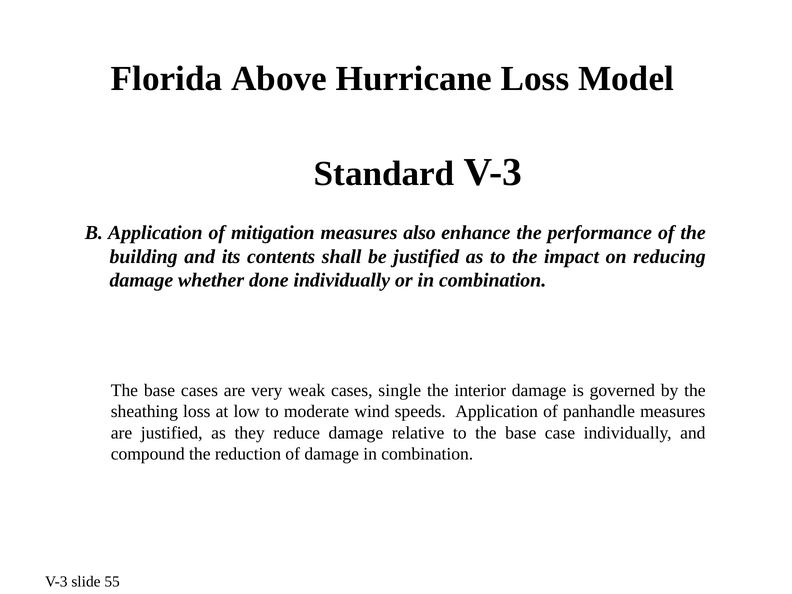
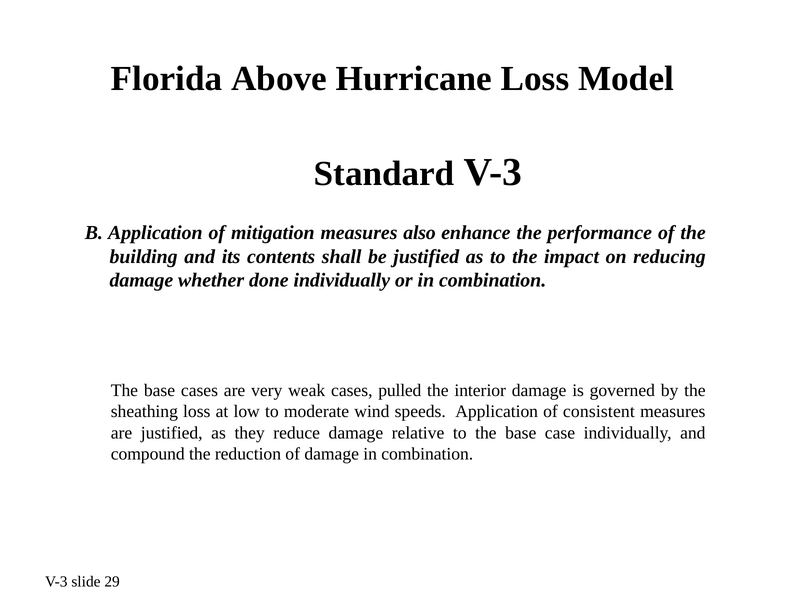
single: single -> pulled
panhandle: panhandle -> consistent
55: 55 -> 29
